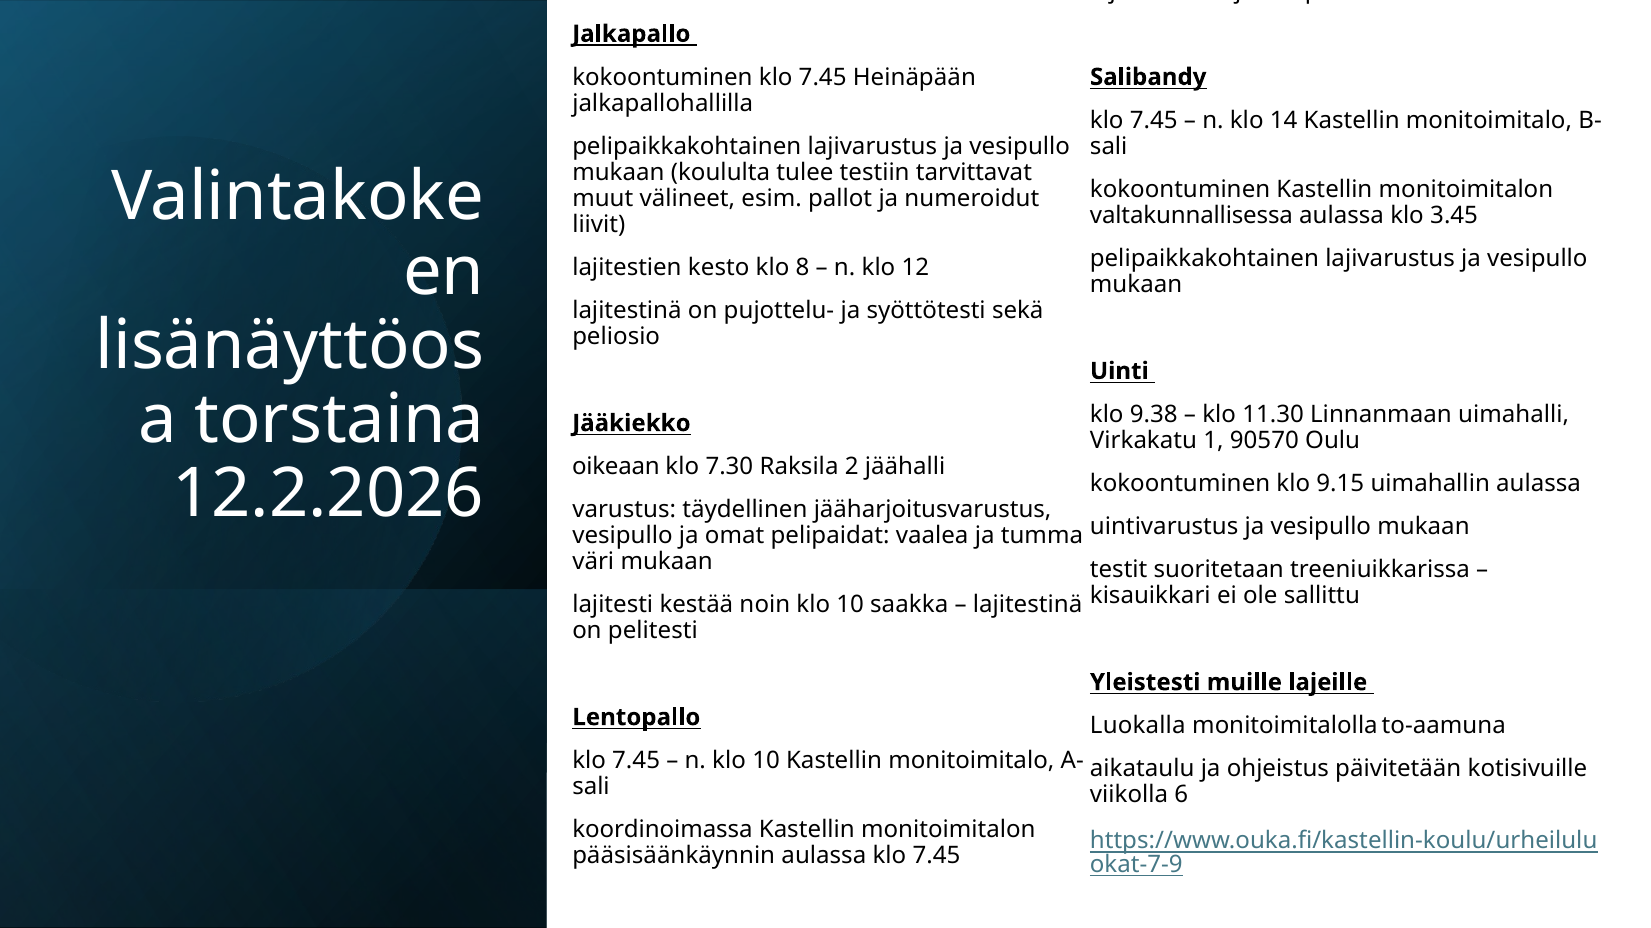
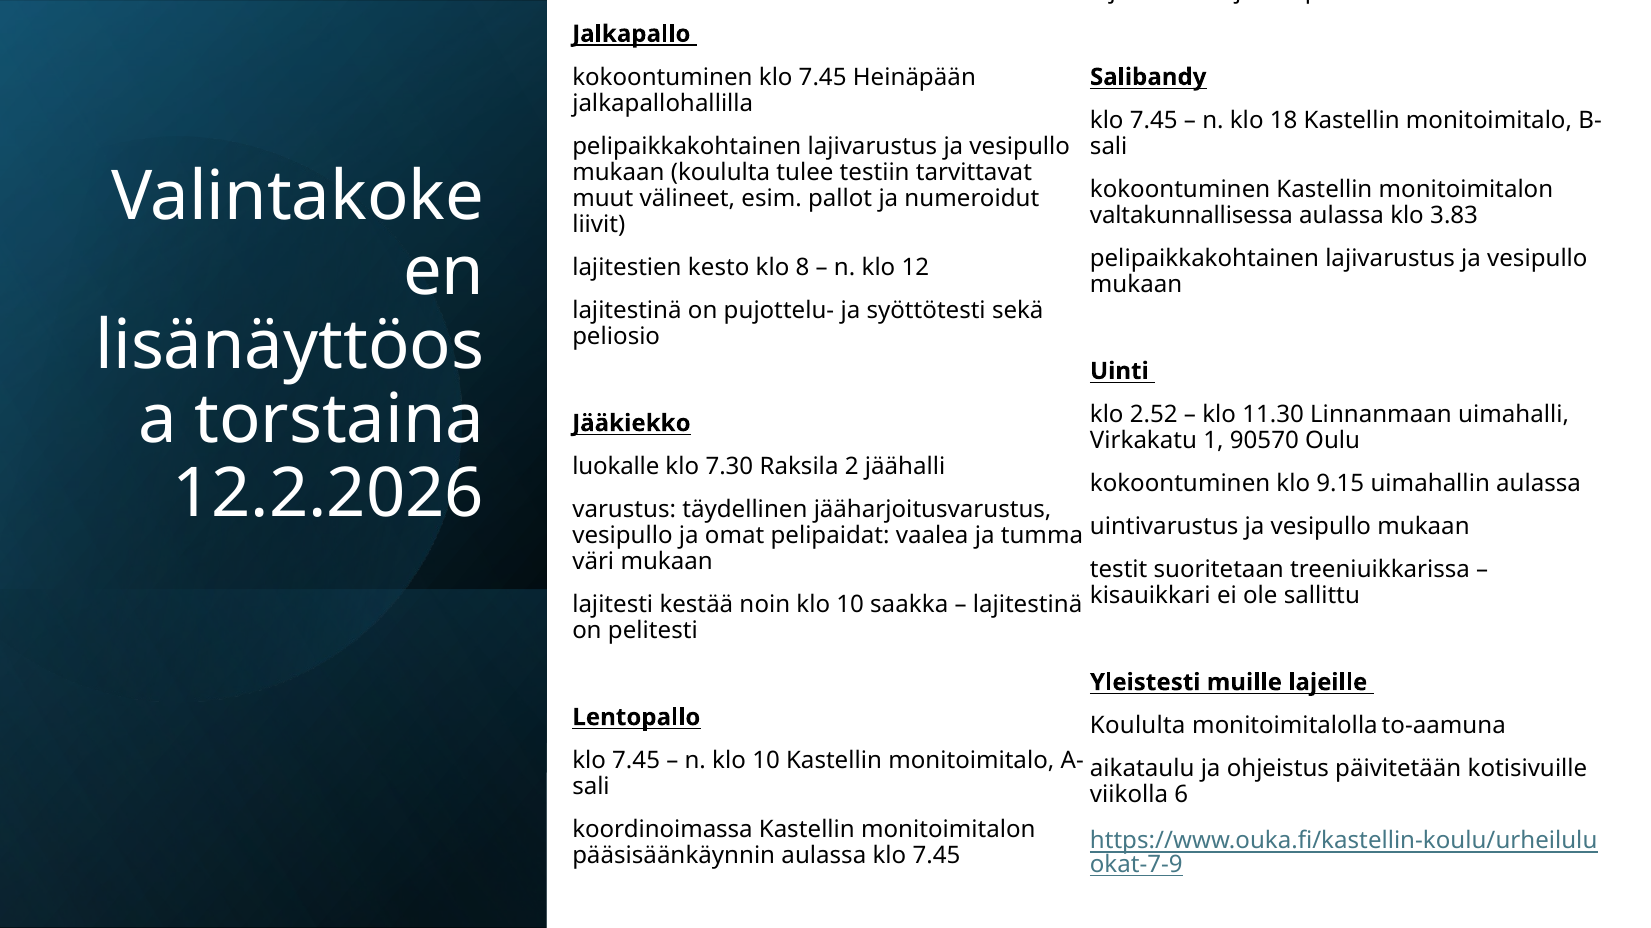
14: 14 -> 18
3.45: 3.45 -> 3.83
9.38: 9.38 -> 2.52
oikeaan: oikeaan -> luokalle
Luokalla at (1138, 726): Luokalla -> Koululta
